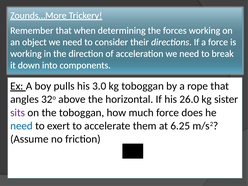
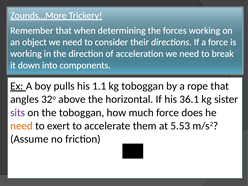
3.0: 3.0 -> 1.1
26.0: 26.0 -> 36.1
need at (21, 126) colour: blue -> orange
6.25: 6.25 -> 5.53
